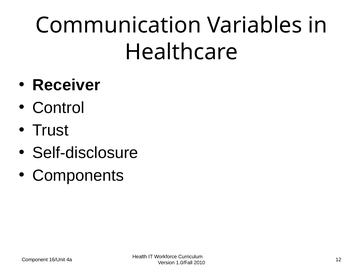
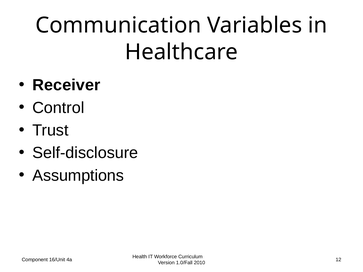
Components: Components -> Assumptions
